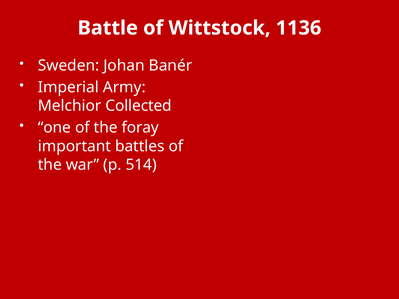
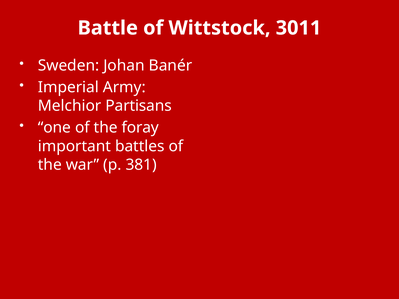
1136: 1136 -> 3011
Collected: Collected -> Partisans
514: 514 -> 381
